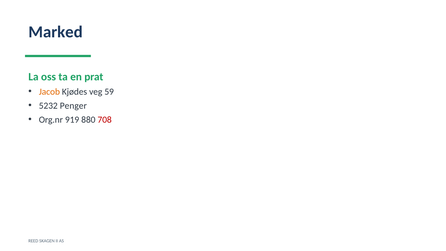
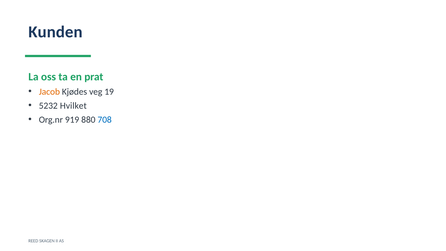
Marked: Marked -> Kunden
59: 59 -> 19
Penger: Penger -> Hvilket
708 colour: red -> blue
